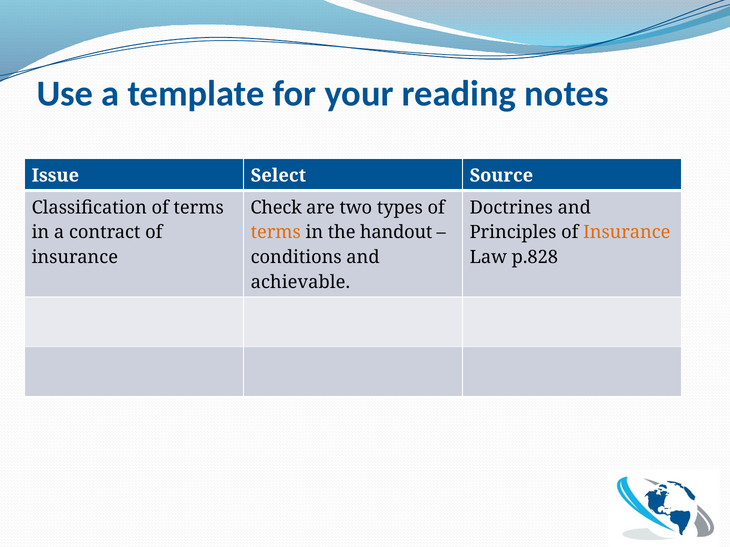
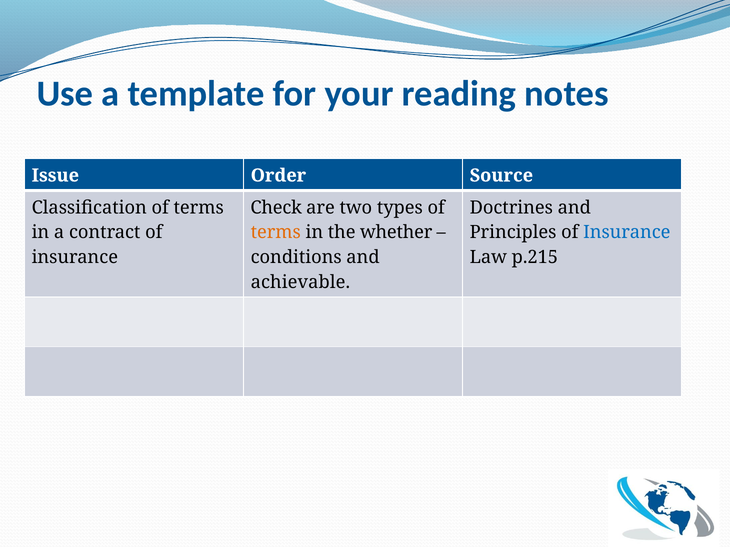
Select: Select -> Order
handout: handout -> whether
Insurance at (627, 233) colour: orange -> blue
p.828: p.828 -> p.215
